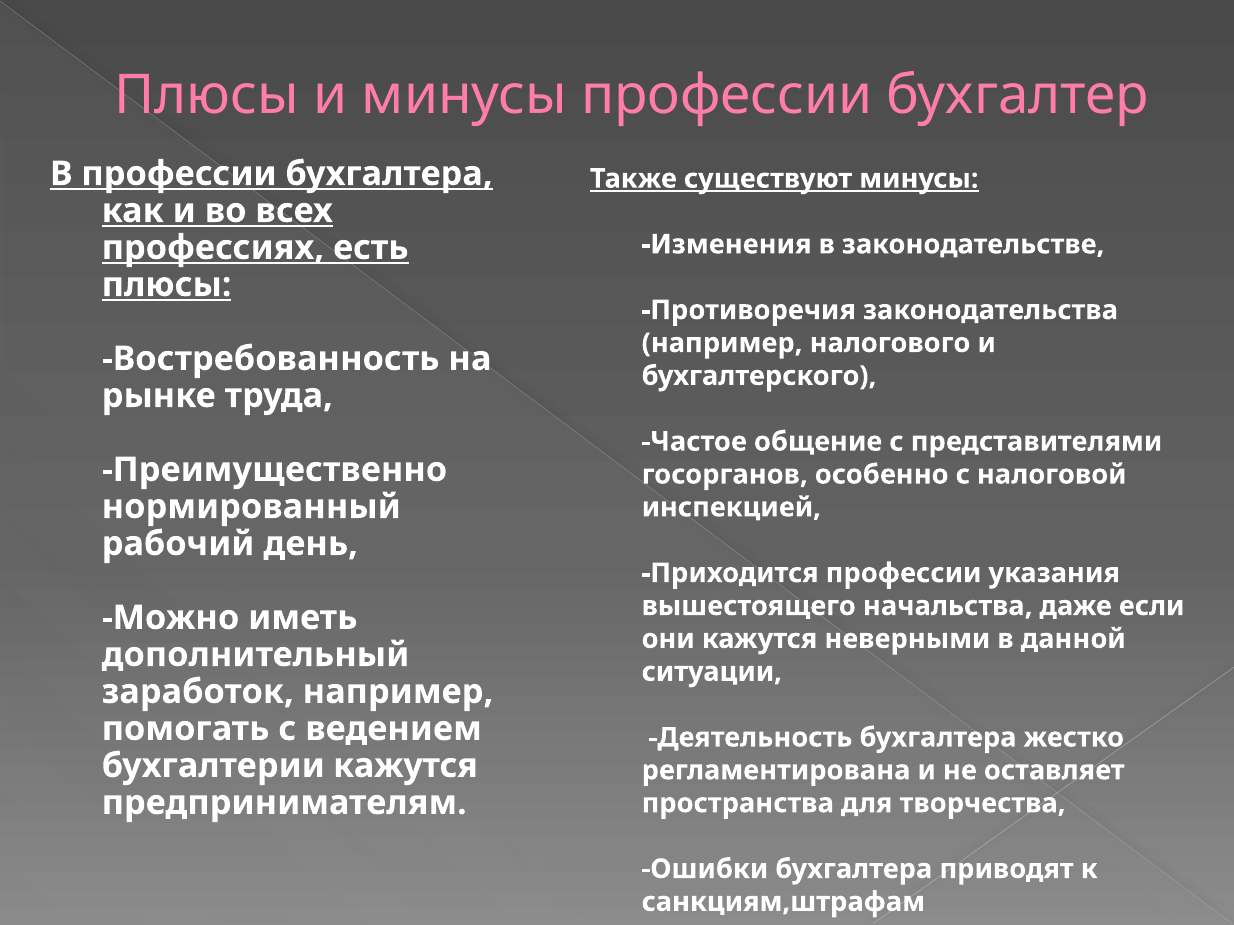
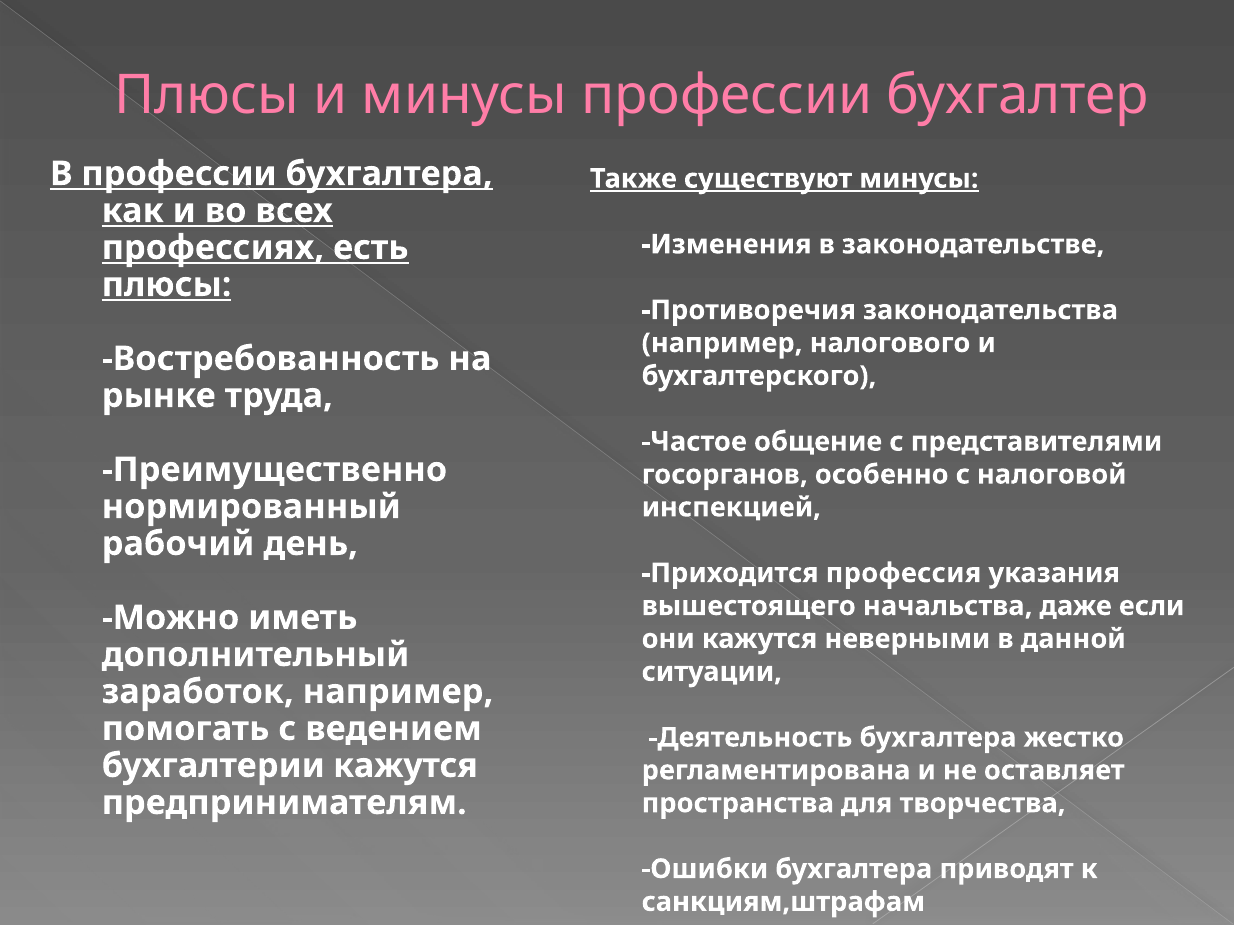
Приходится профессии: профессии -> профессия
